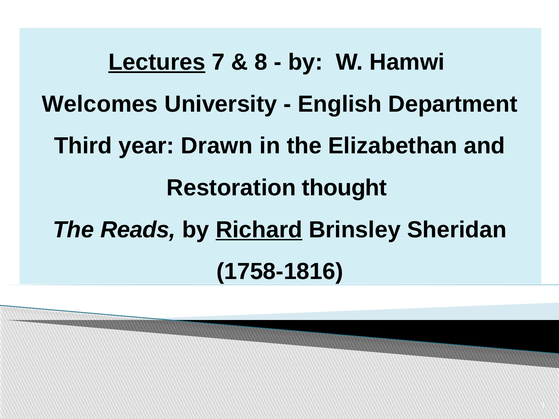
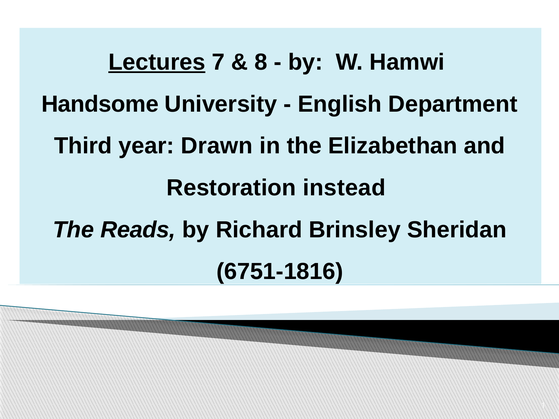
Welcomes: Welcomes -> Handsome
thought: thought -> instead
Richard underline: present -> none
1758-1816: 1758-1816 -> 6751-1816
